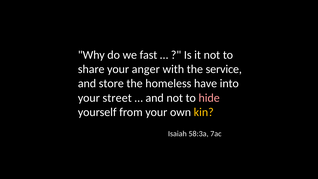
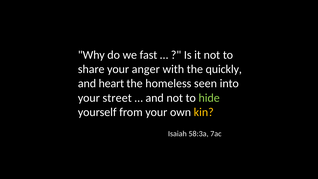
service: service -> quickly
store: store -> heart
have: have -> seen
hide colour: pink -> light green
